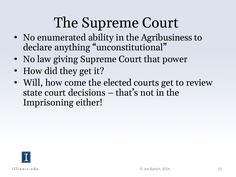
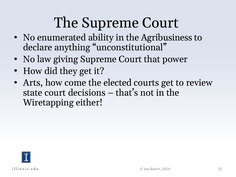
Will: Will -> Arts
Imprisoning: Imprisoning -> Wiretapping
